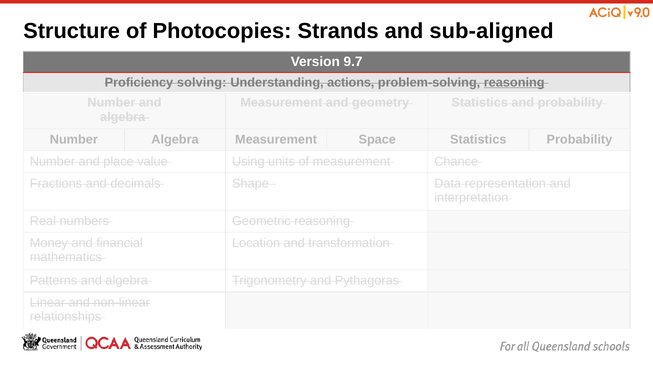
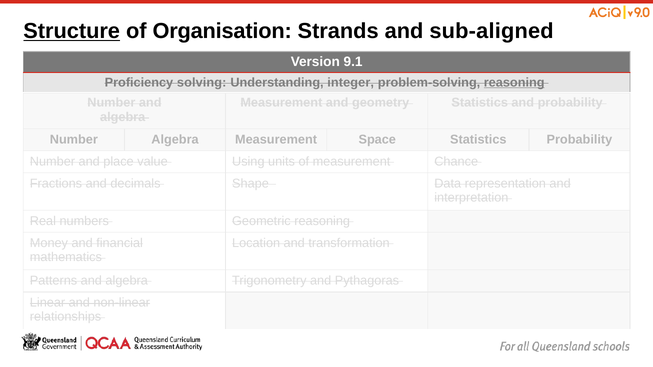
Structure underline: none -> present
Photocopies: Photocopies -> Organisation
9.7: 9.7 -> 9.1
actions: actions -> integer
